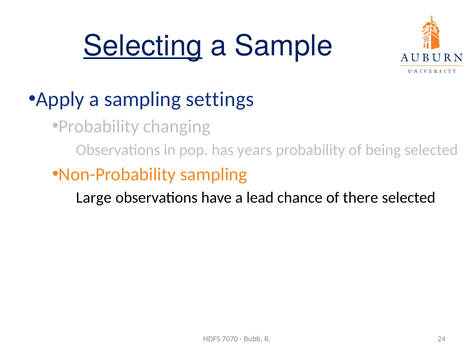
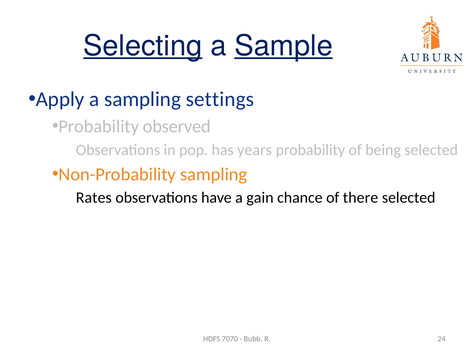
Sample underline: none -> present
changing: changing -> observed
Large: Large -> Rates
lead: lead -> gain
